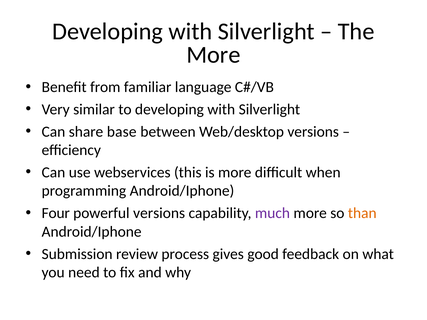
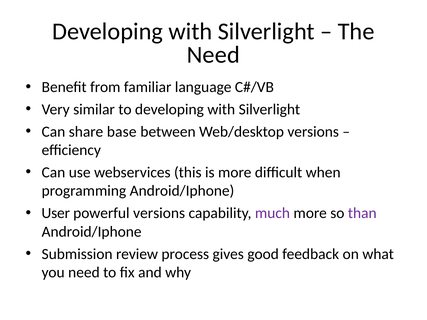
More at (214, 55): More -> Need
Four: Four -> User
than colour: orange -> purple
